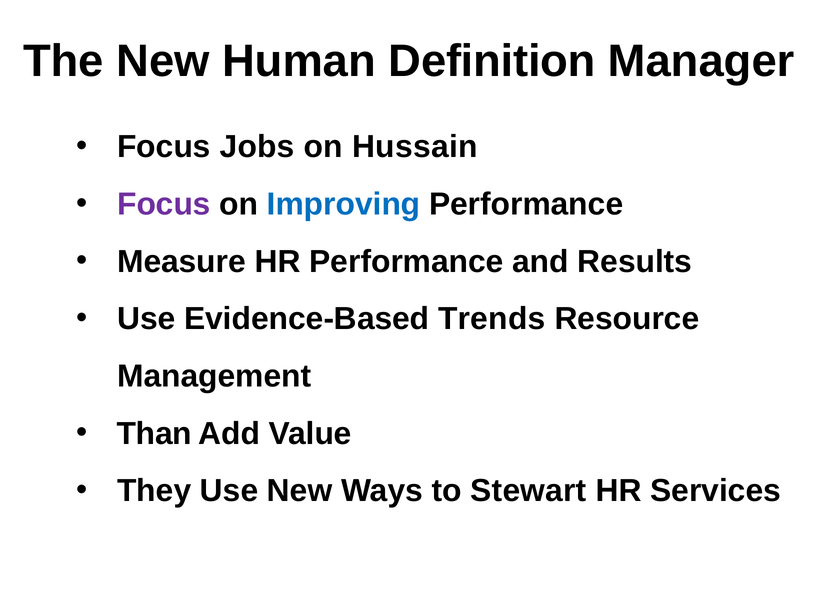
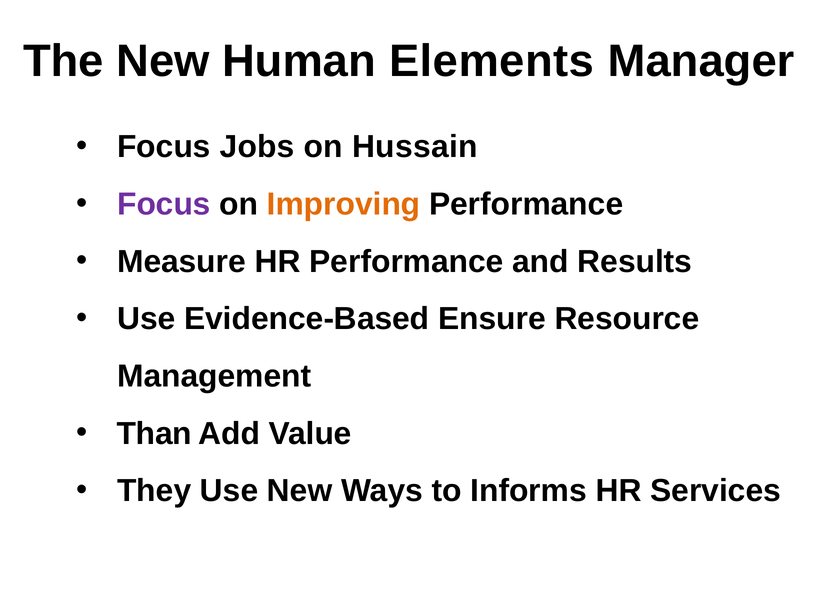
Definition: Definition -> Elements
Improving colour: blue -> orange
Trends: Trends -> Ensure
Stewart: Stewart -> Informs
